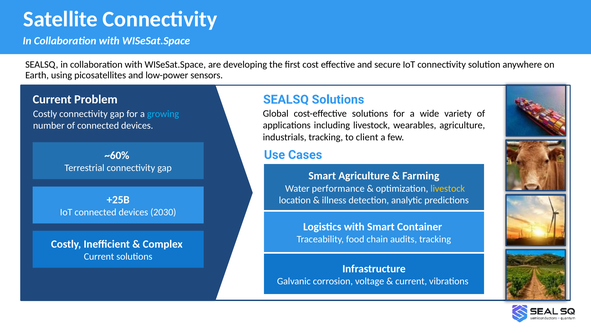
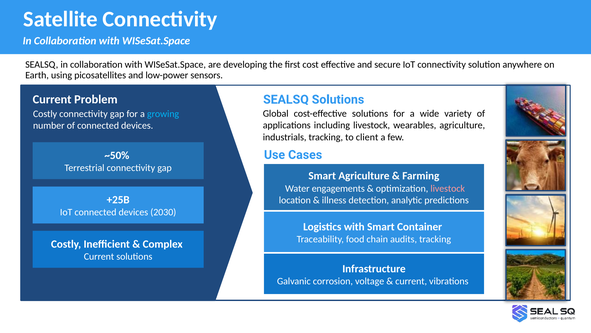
~60%: ~60% -> ~50%
performance: performance -> engagements
livestock at (448, 188) colour: yellow -> pink
